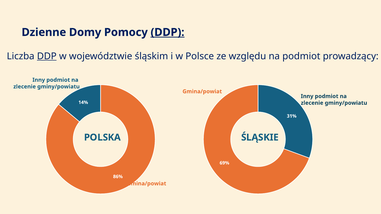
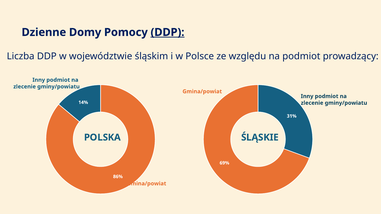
DDP at (47, 56) underline: present -> none
